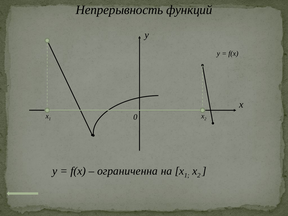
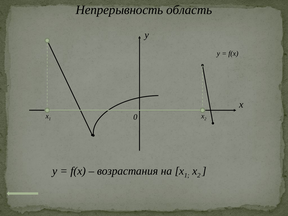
функций: функций -> область
ограниченна: ограниченна -> возрастания
